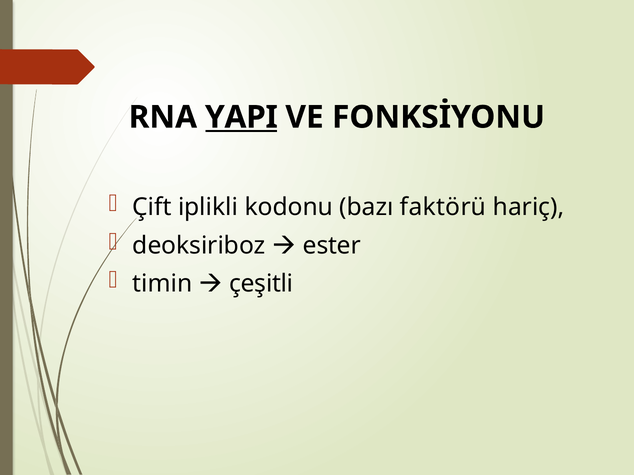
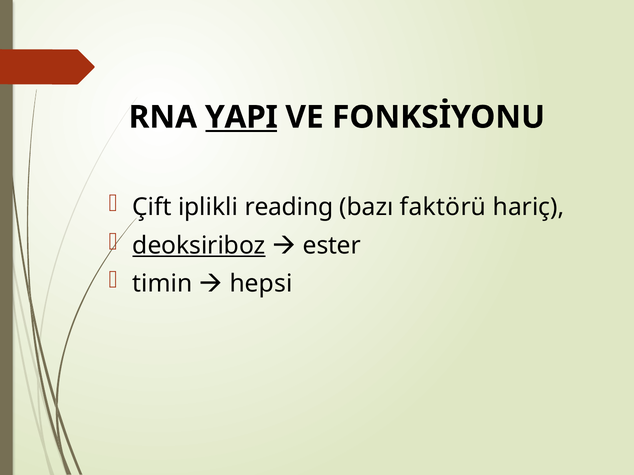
kodonu: kodonu -> reading
deoksiriboz underline: none -> present
çeşitli: çeşitli -> hepsi
